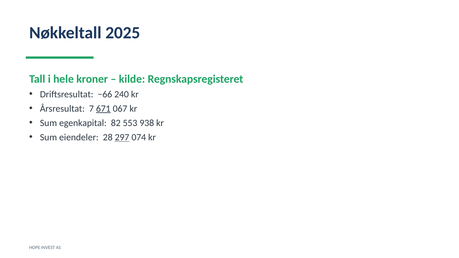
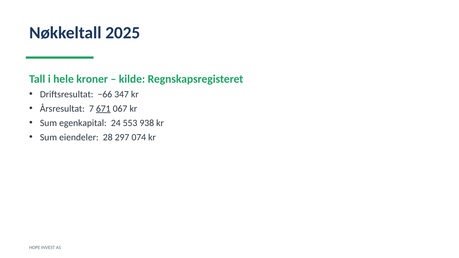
240: 240 -> 347
82: 82 -> 24
297 underline: present -> none
